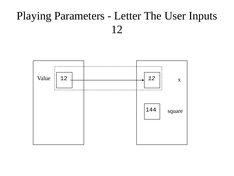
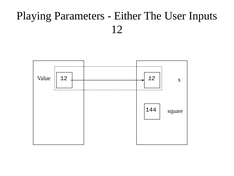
Letter: Letter -> Either
